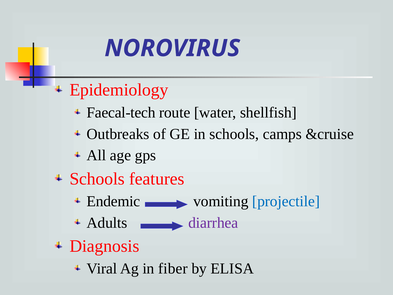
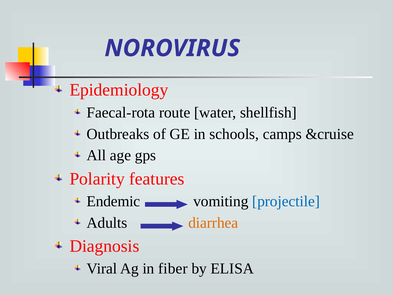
Faecal-tech: Faecal-tech -> Faecal-rota
Schools at (97, 179): Schools -> Polarity
diarrhea colour: purple -> orange
